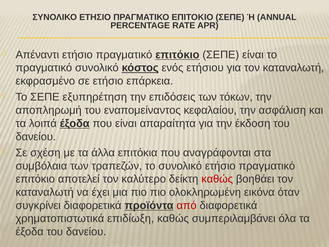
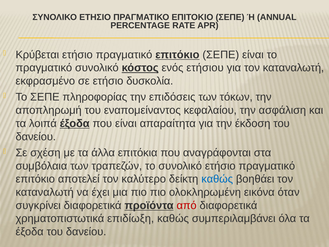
Απέναντι: Απέναντι -> Κρύβεται
επάρκεια: επάρκεια -> δυσκολία
εξυπηρέτηση: εξυπηρέτηση -> πληροφορίας
καθώς at (217, 179) colour: red -> blue
